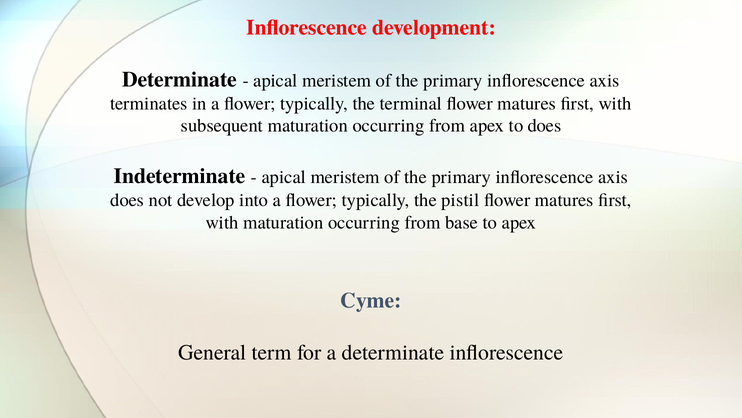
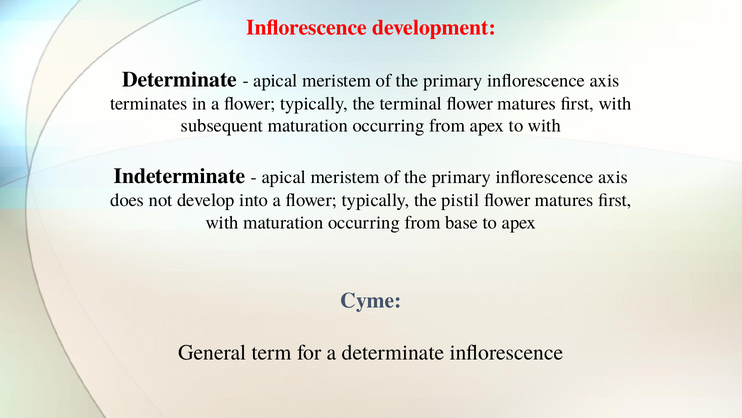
to does: does -> with
